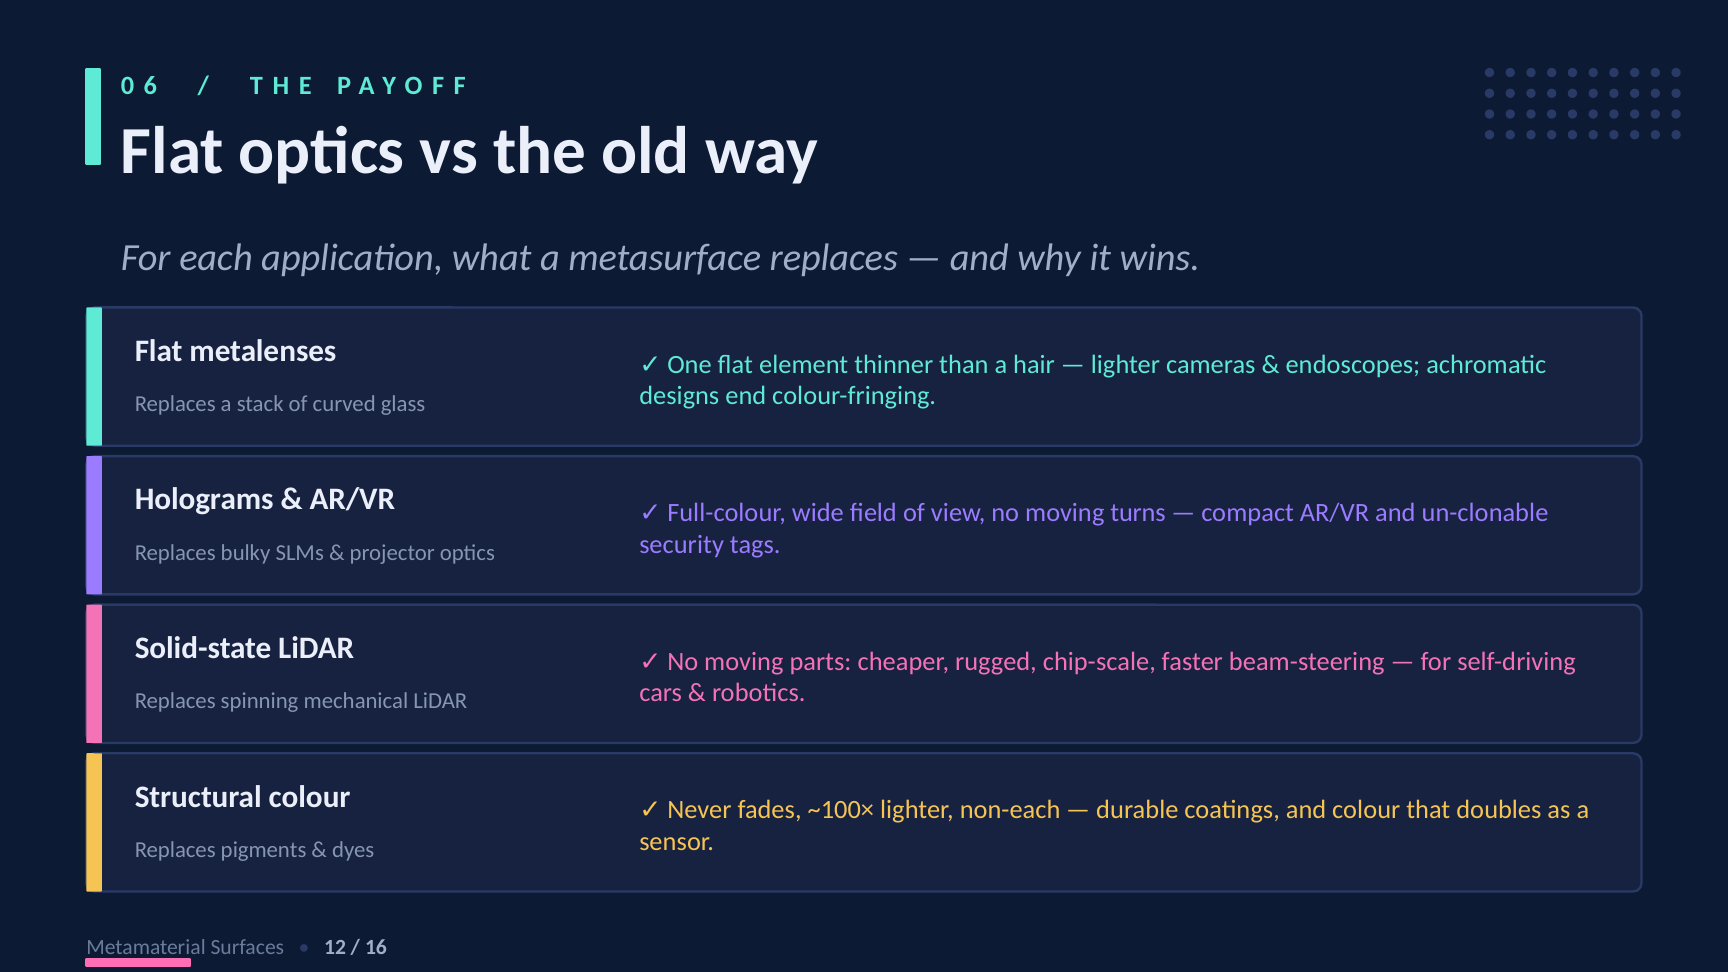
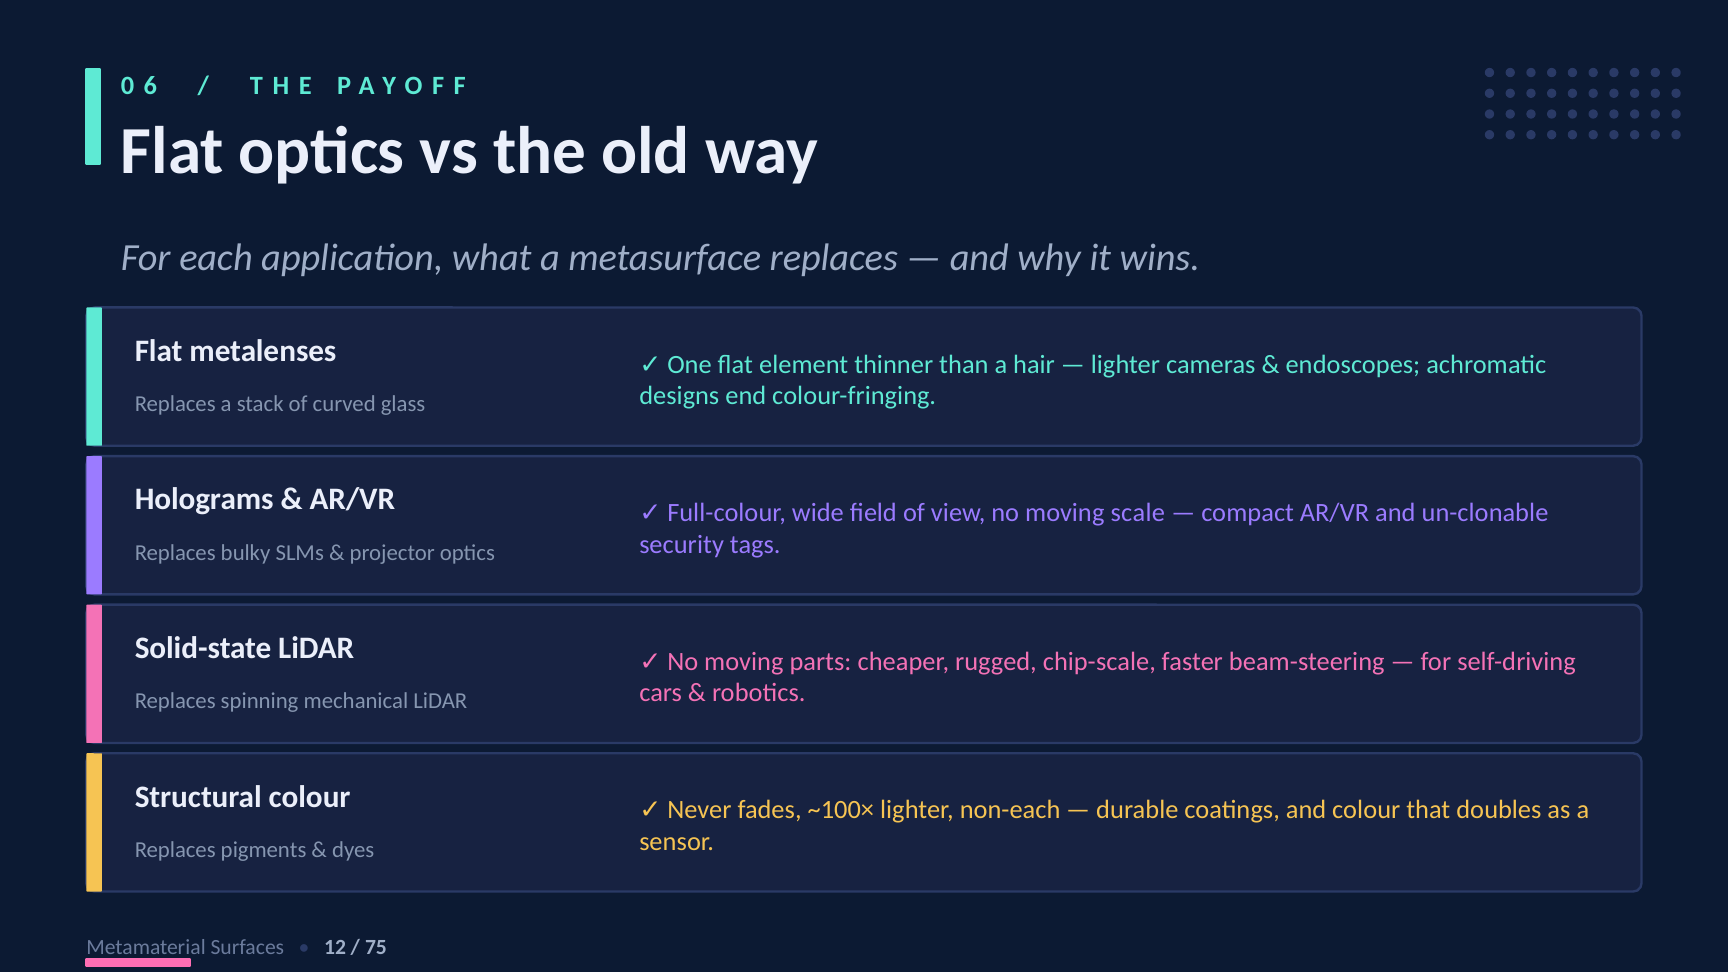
turns: turns -> scale
16: 16 -> 75
